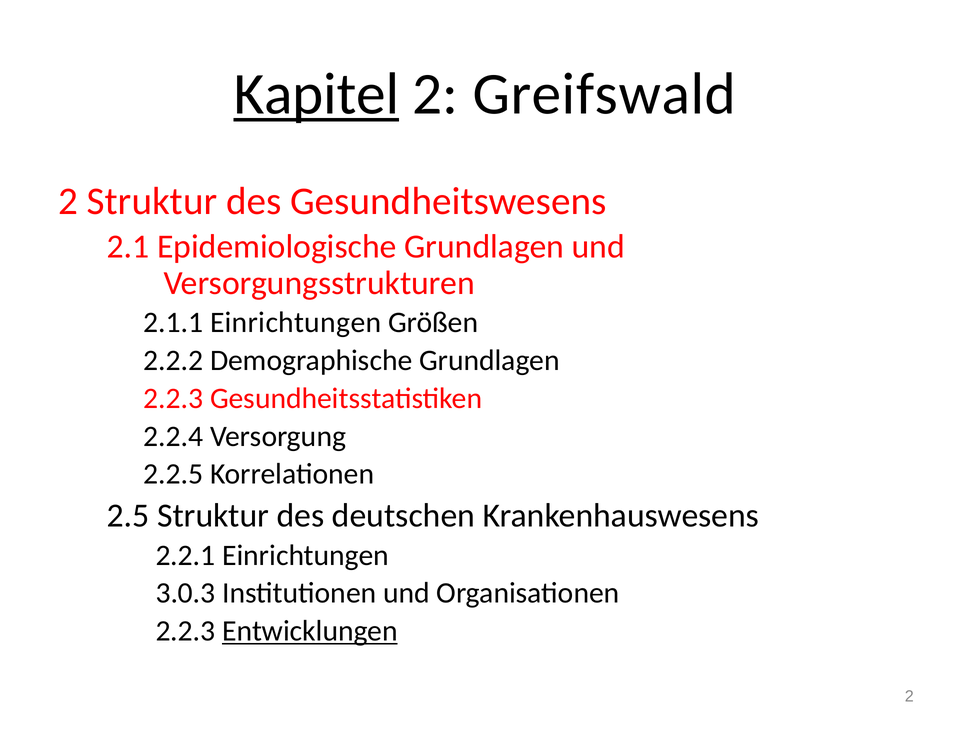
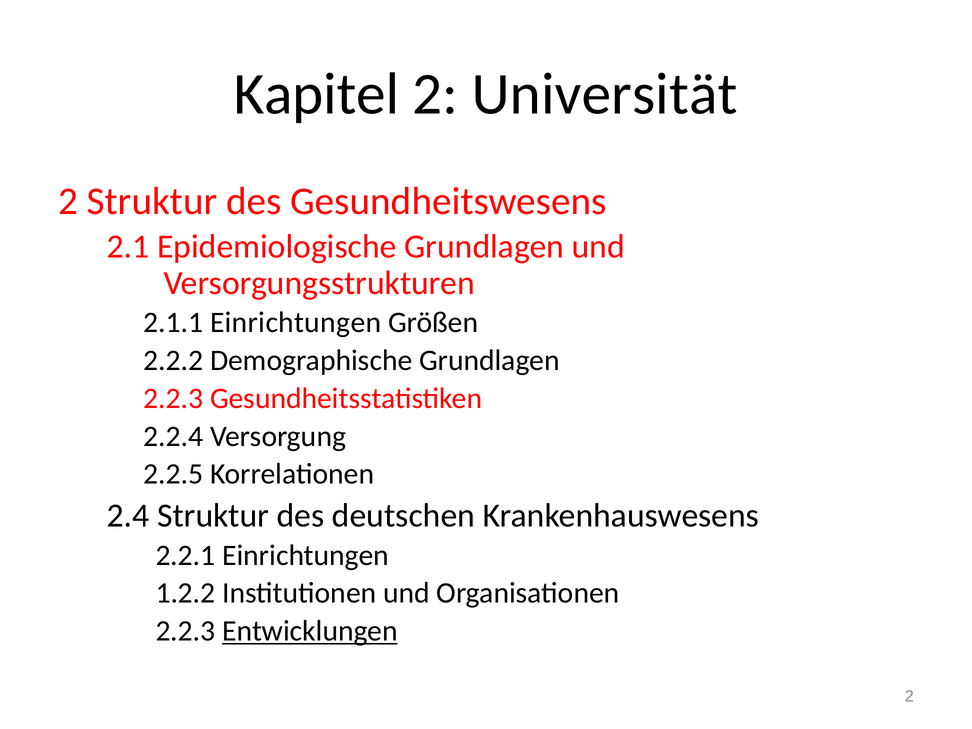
Kapitel underline: present -> none
Greifswald: Greifswald -> Universität
2.5: 2.5 -> 2.4
3.0.3: 3.0.3 -> 1.2.2
